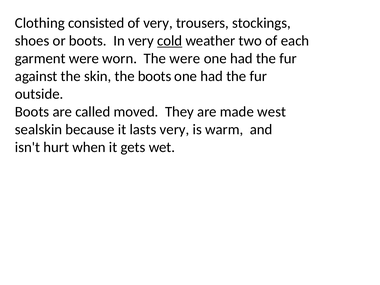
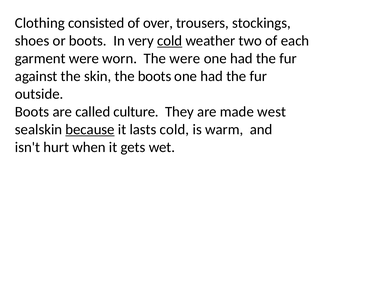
of very: very -> over
moved: moved -> culture
because underline: none -> present
lasts very: very -> cold
